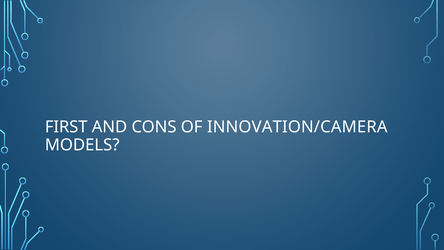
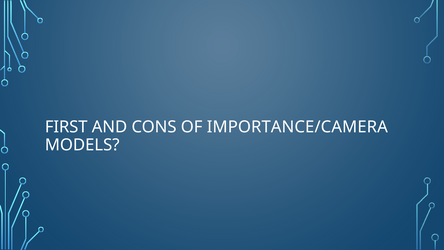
INNOVATION/CAMERA: INNOVATION/CAMERA -> IMPORTANCE/CAMERA
